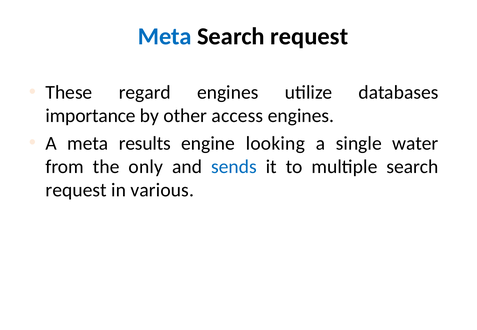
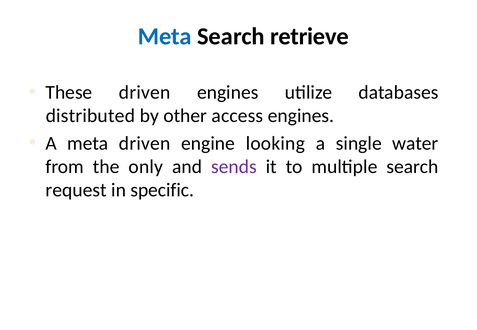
request at (309, 37): request -> retrieve
These regard: regard -> driven
importance: importance -> distributed
meta results: results -> driven
sends colour: blue -> purple
various: various -> specific
